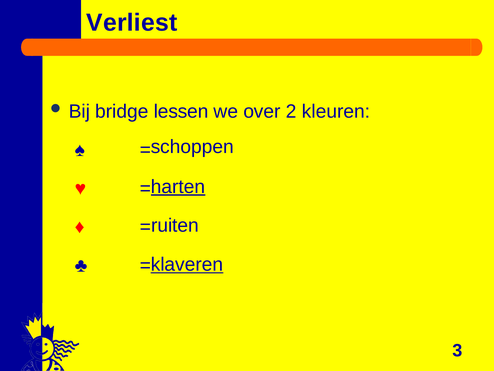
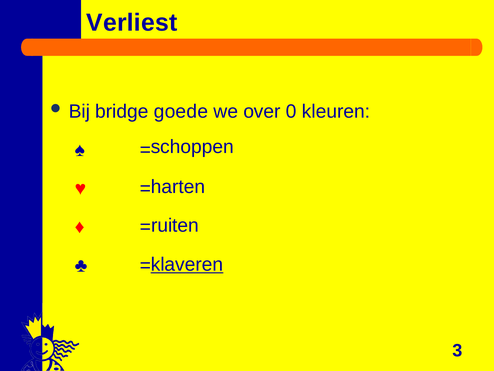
lessen: lessen -> goede
2: 2 -> 0
harten underline: present -> none
